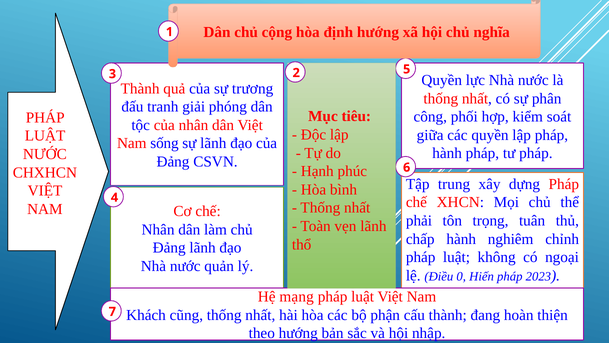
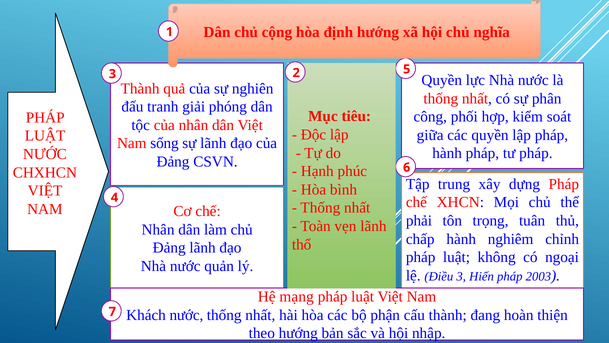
trương: trương -> nghiên
Điều 0: 0 -> 3
2023: 2023 -> 2003
Khách cũng: cũng -> nước
